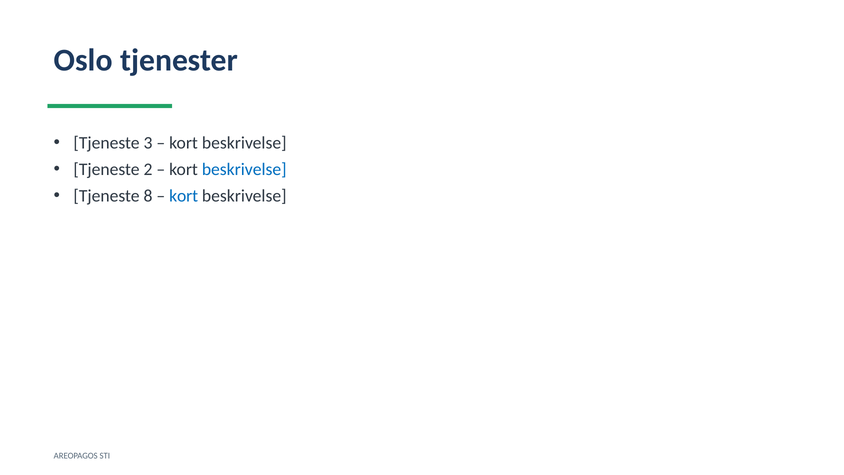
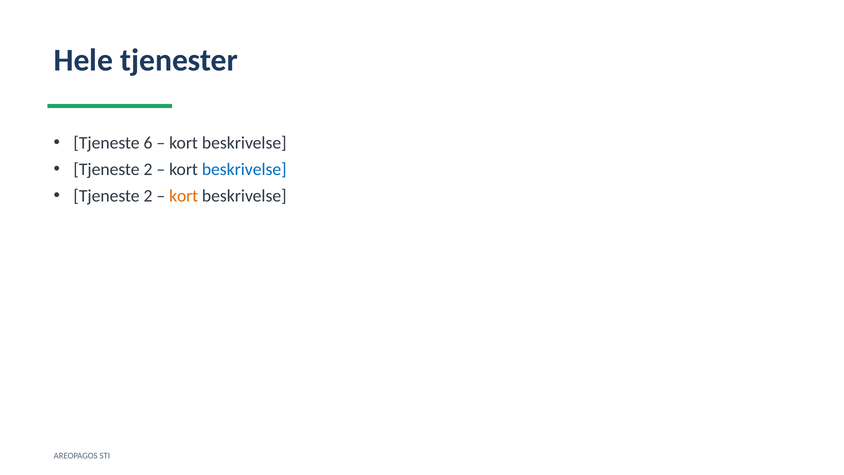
Oslo: Oslo -> Hele
3: 3 -> 6
8 at (148, 196): 8 -> 2
kort at (184, 196) colour: blue -> orange
